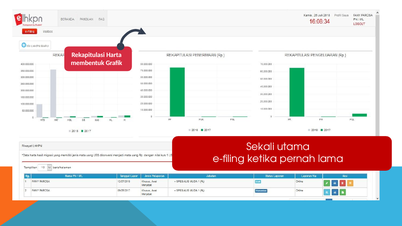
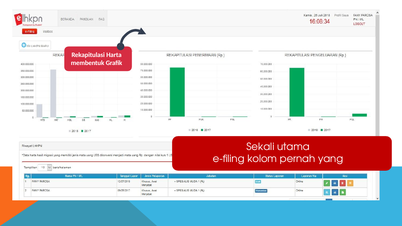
ketika: ketika -> kolom
lama: lama -> yang
